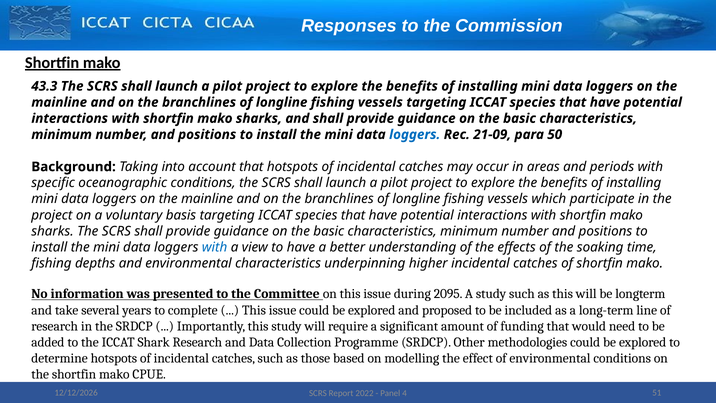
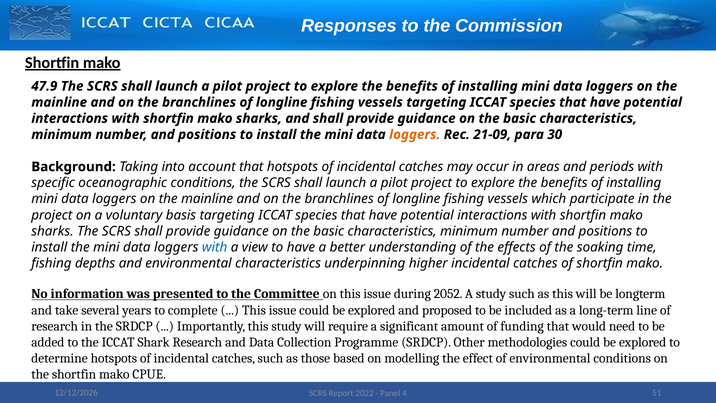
43.3: 43.3 -> 47.9
loggers at (415, 134) colour: blue -> orange
50: 50 -> 30
2095: 2095 -> 2052
